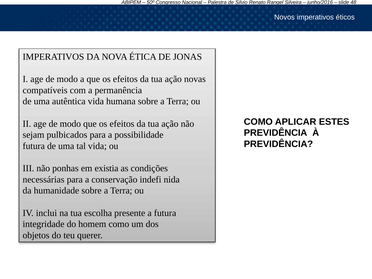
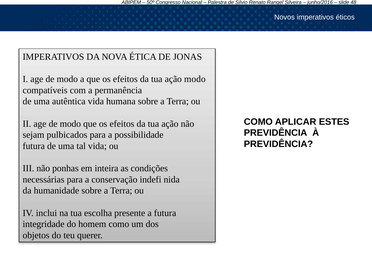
ação novas: novas -> modo
existia: existia -> inteira
